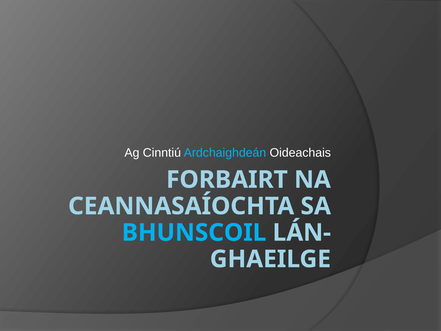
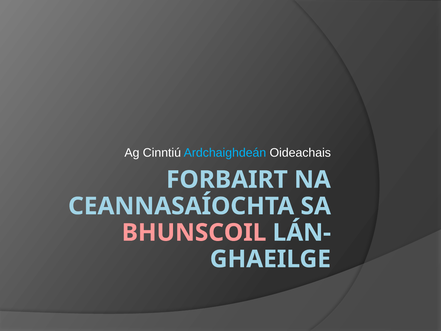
BHUNSCOIL colour: light blue -> pink
